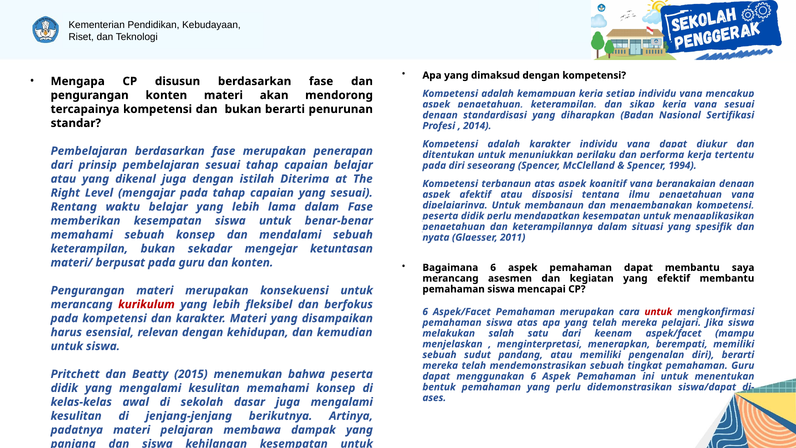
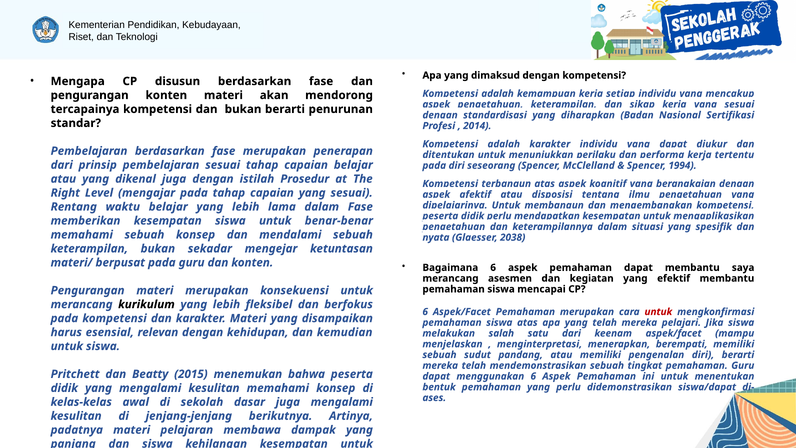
Diterima: Diterima -> Prosedur
2011: 2011 -> 2038
kurikulum colour: red -> black
